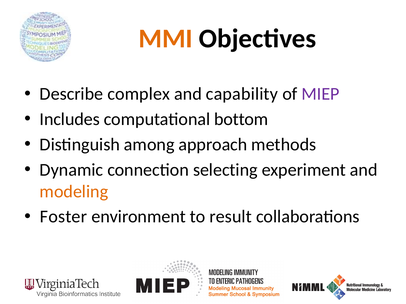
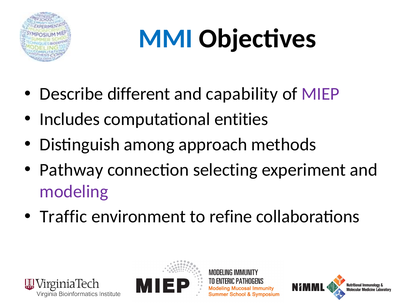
MMI colour: orange -> blue
complex: complex -> different
bottom: bottom -> entities
Dynamic: Dynamic -> Pathway
modeling colour: orange -> purple
Foster: Foster -> Traffic
result: result -> refine
